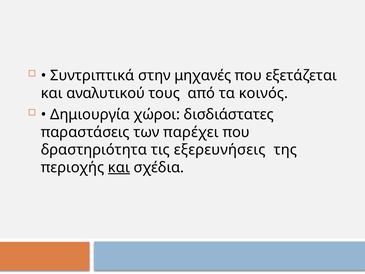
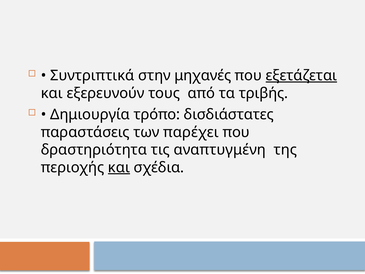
εξετάζεται underline: none -> present
αναλυτικού: αναλυτικού -> εξερευνούν
κοινός: κοινός -> τριβής
χώροι: χώροι -> τρόπο
εξερευνήσεις: εξερευνήσεις -> αναπτυγμένη
